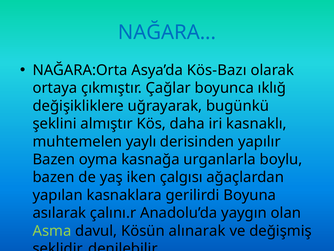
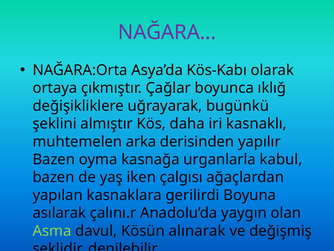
NAĞARA colour: blue -> purple
Kös-Bazı: Kös-Bazı -> Kös-Kabı
yaylı: yaylı -> arka
boylu: boylu -> kabul
